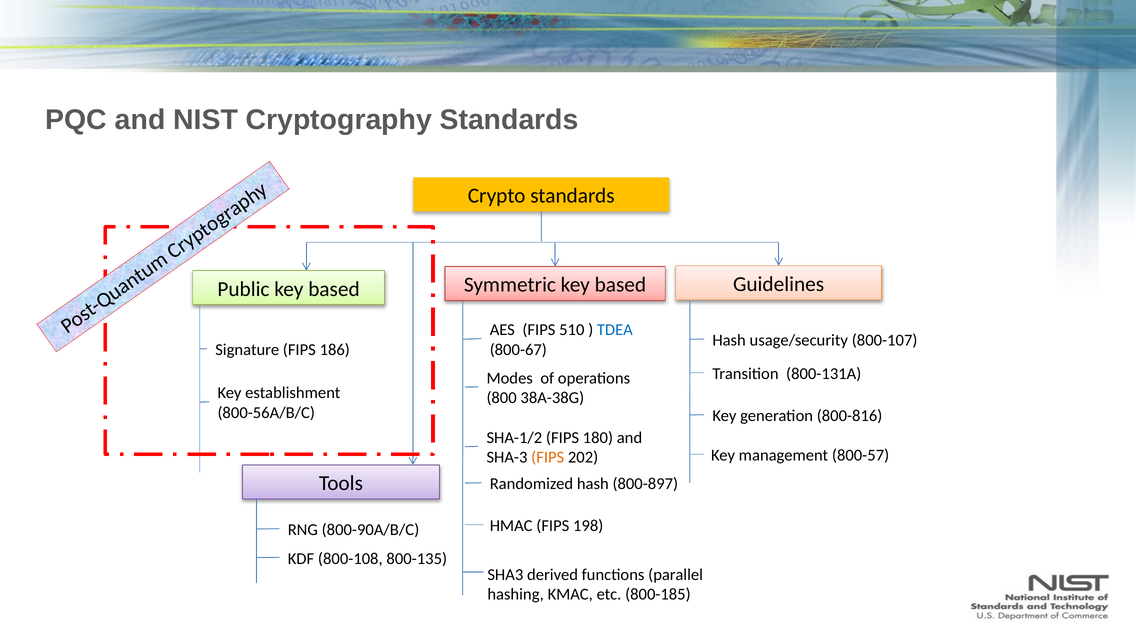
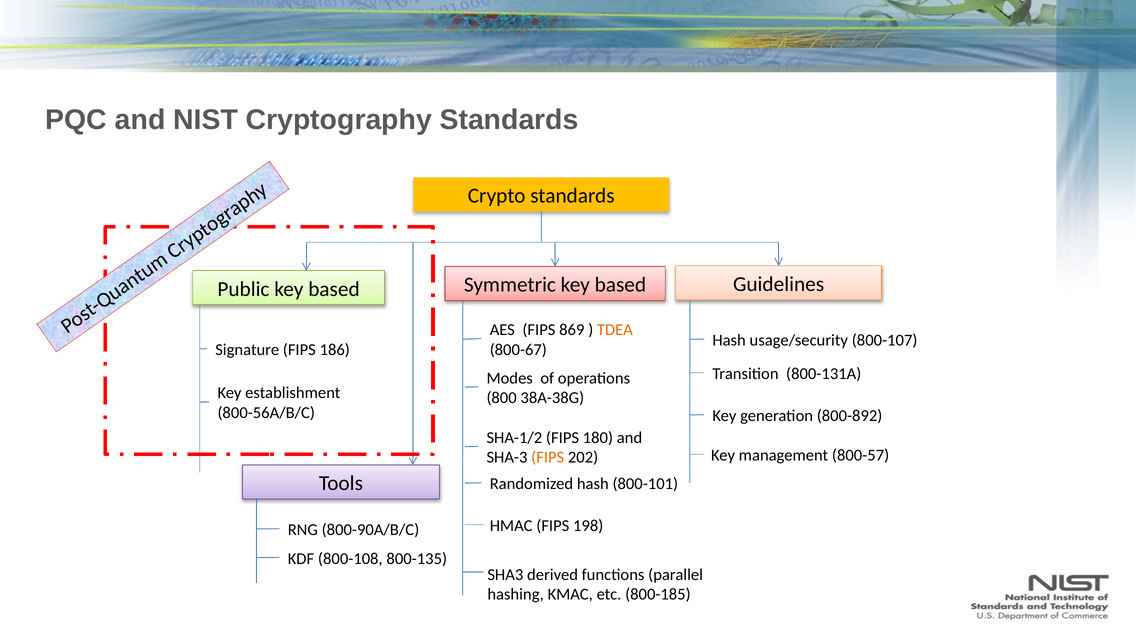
510: 510 -> 869
TDEA colour: blue -> orange
800-816: 800-816 -> 800-892
800-897: 800-897 -> 800-101
